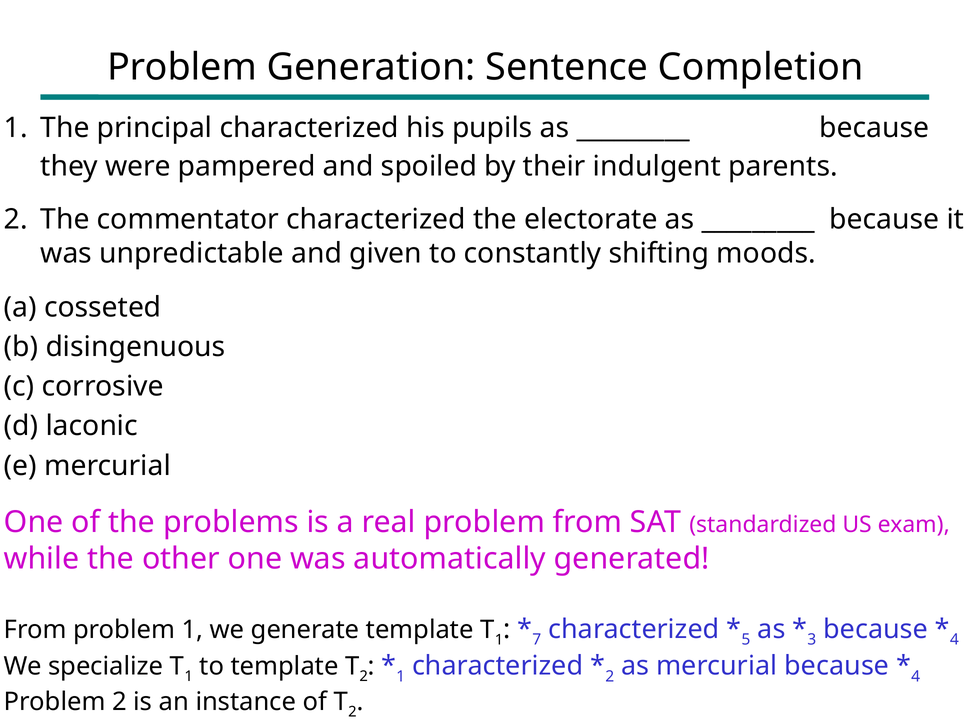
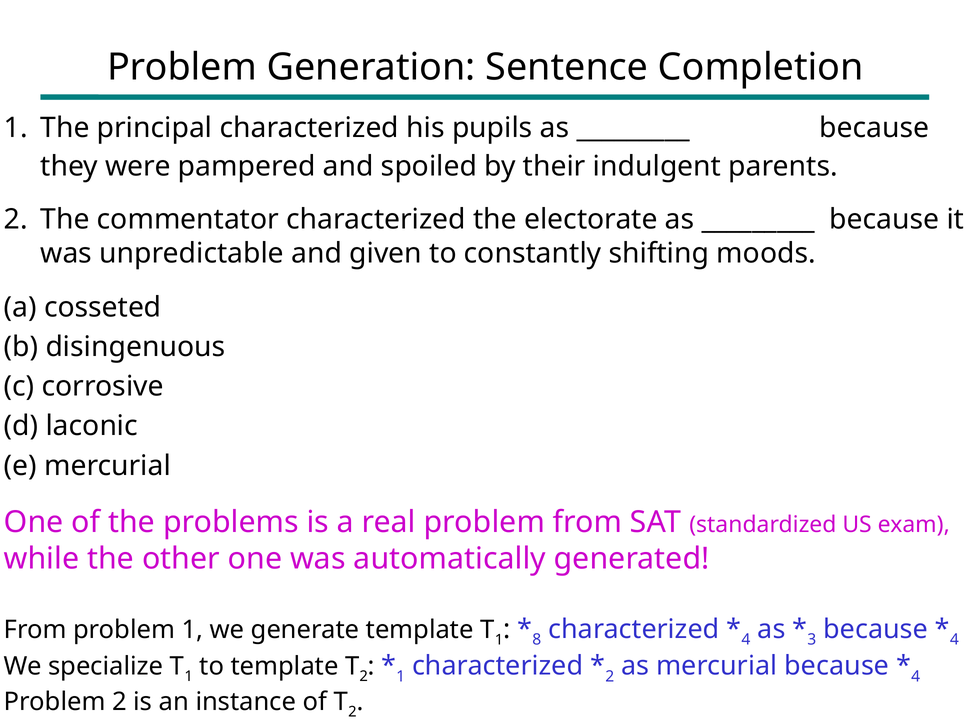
7: 7 -> 8
5 at (746, 640): 5 -> 4
